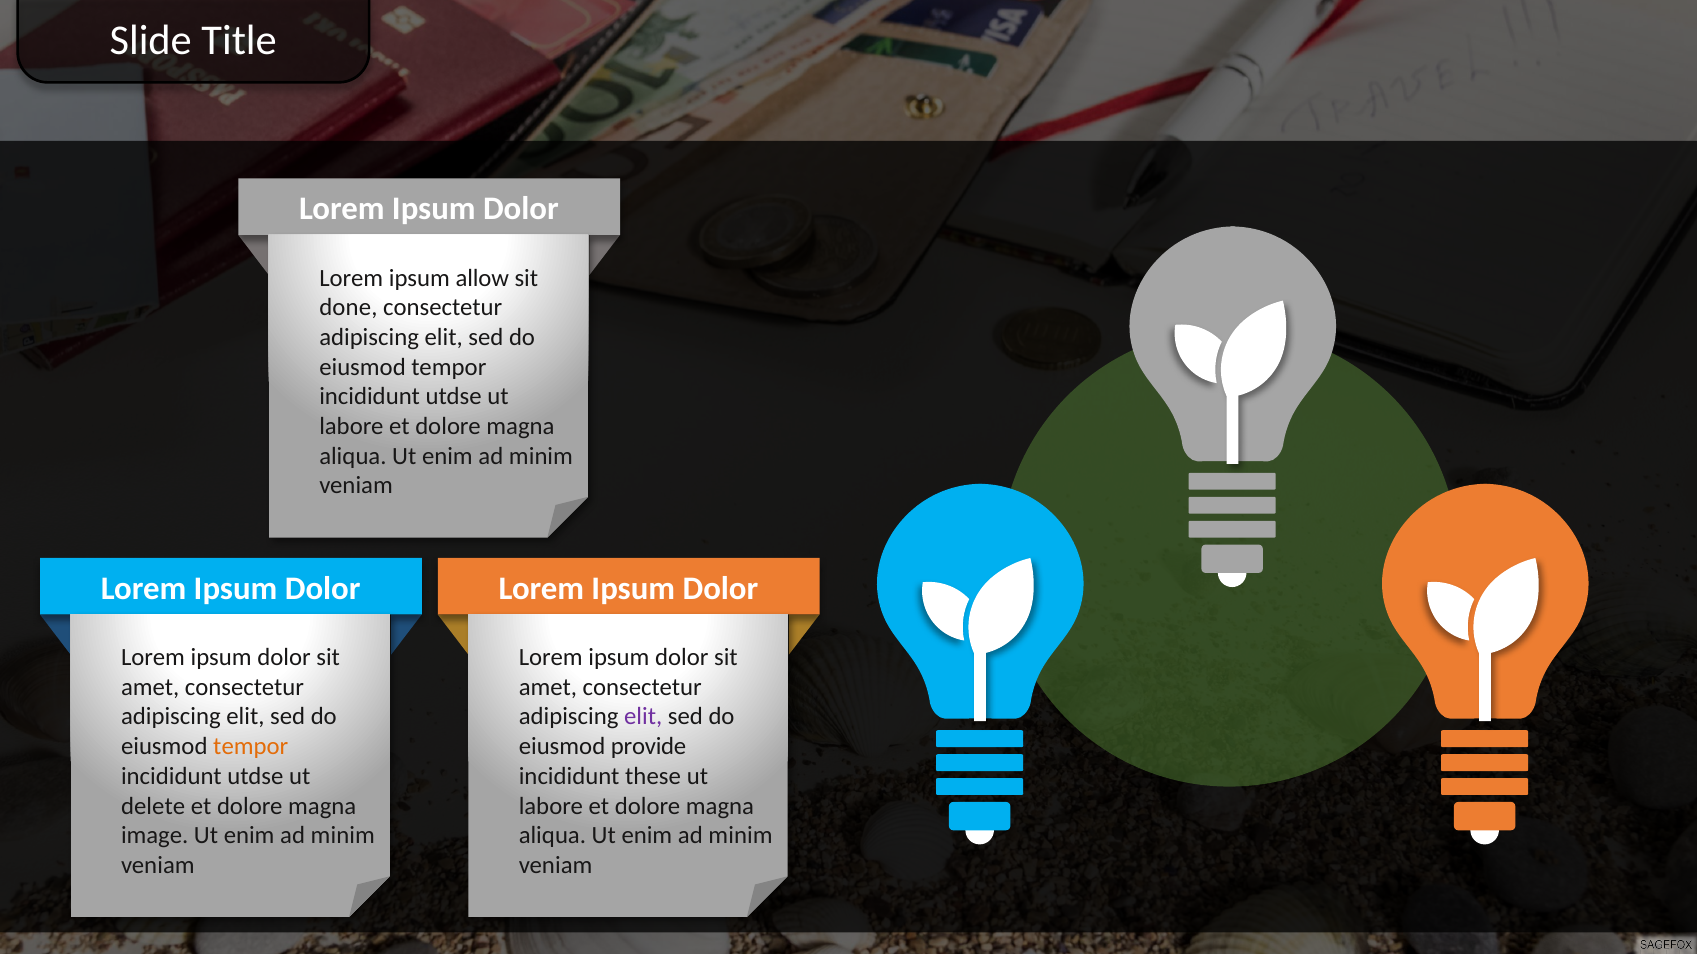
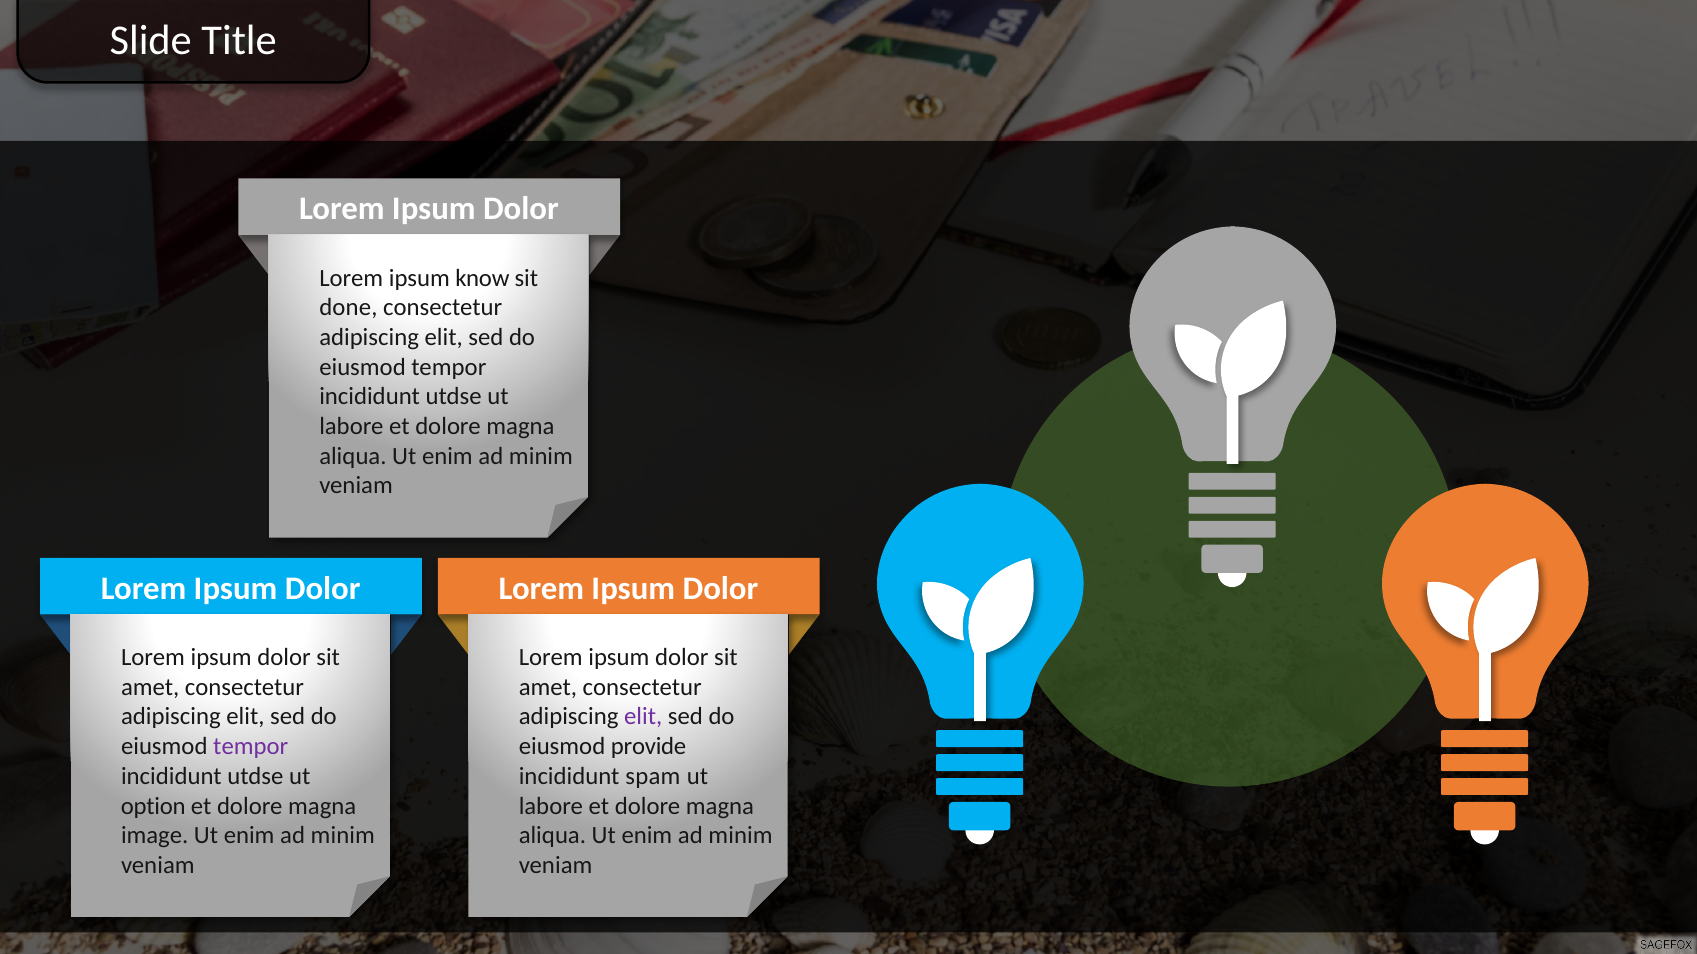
allow: allow -> know
tempor at (251, 747) colour: orange -> purple
these: these -> spam
delete: delete -> option
